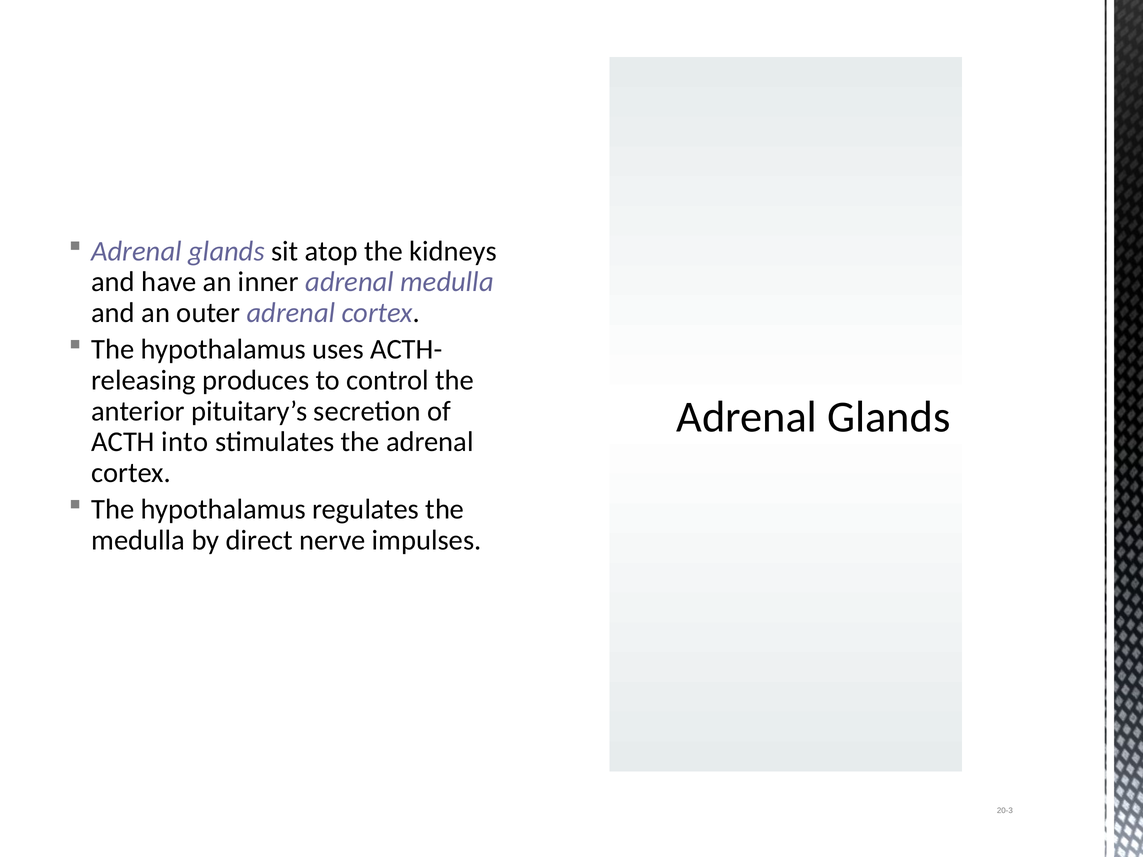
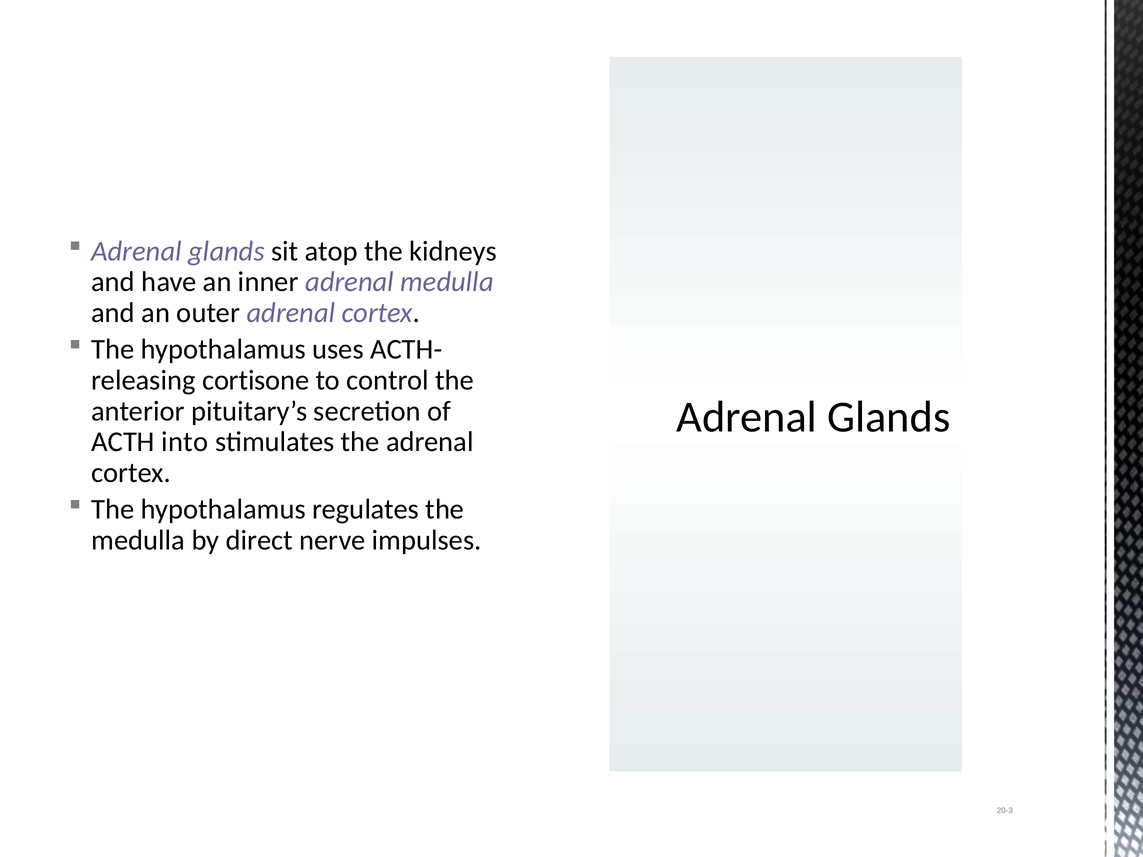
produces: produces -> cortisone
